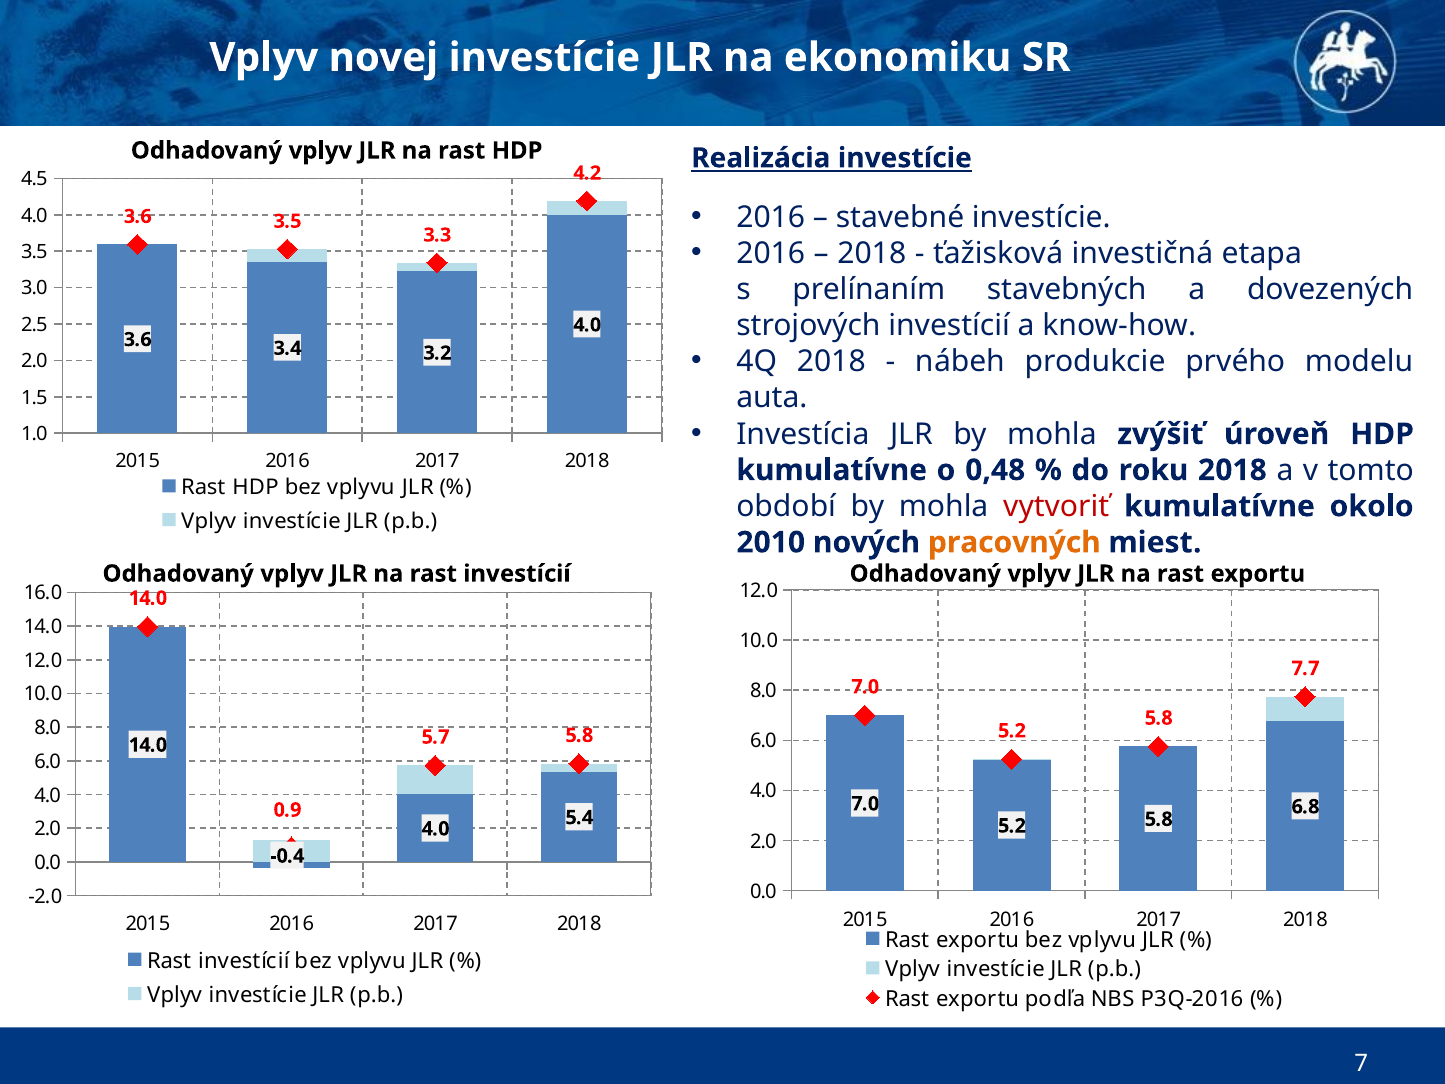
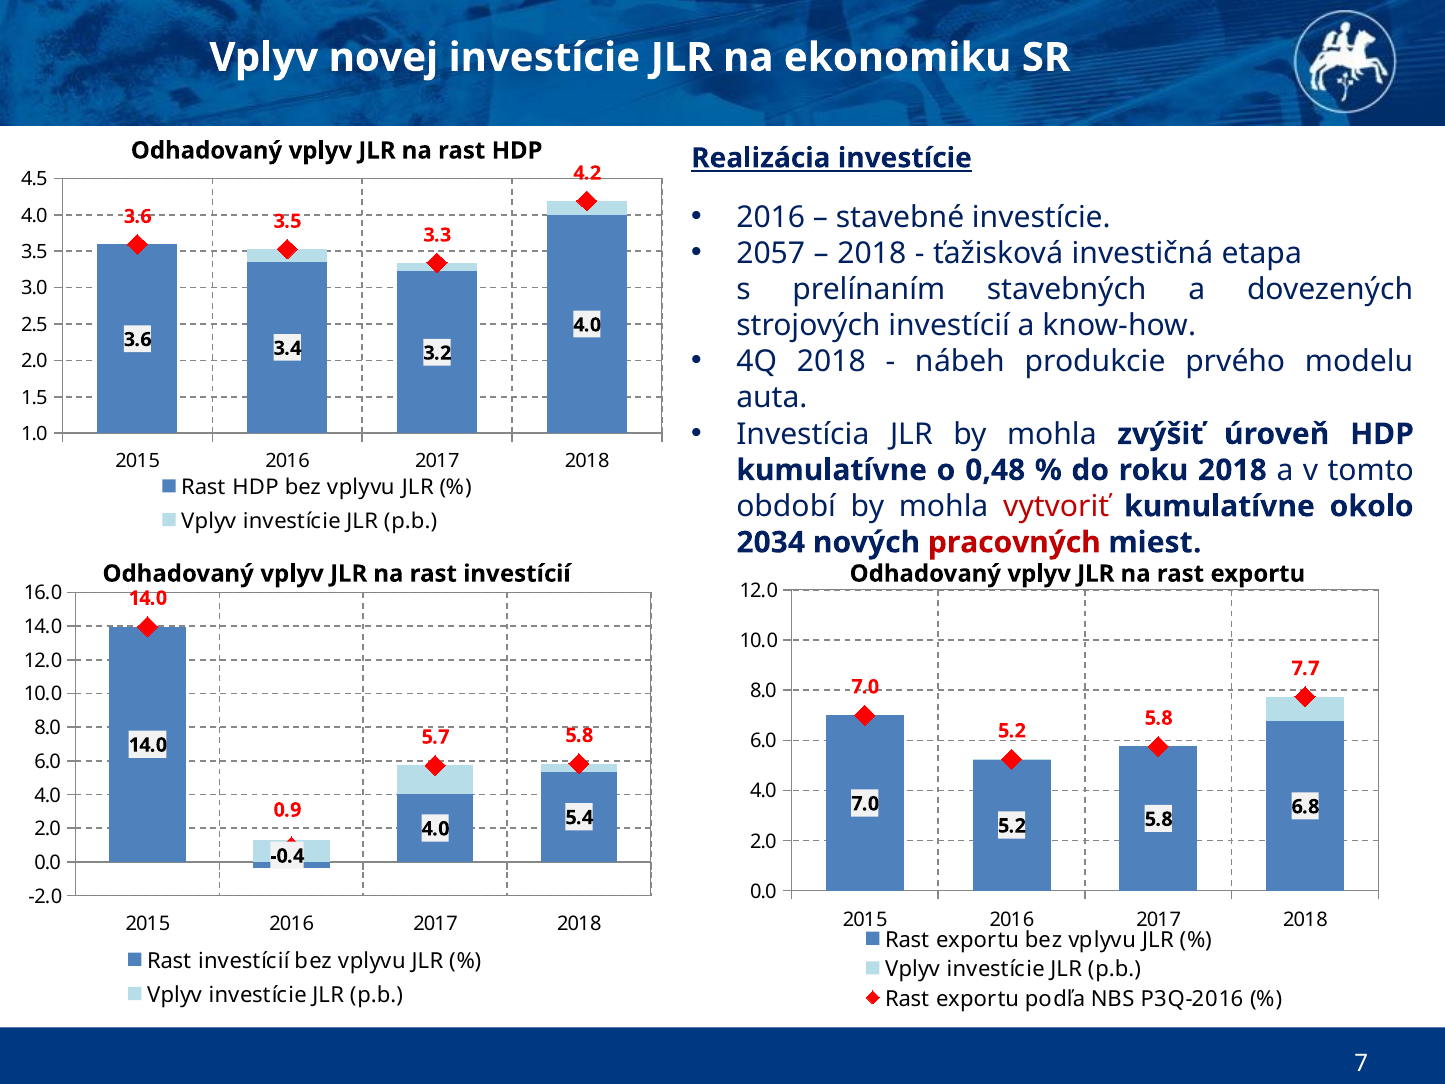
2016 at (771, 253): 2016 -> 2057
2010: 2010 -> 2034
pracovných colour: orange -> red
